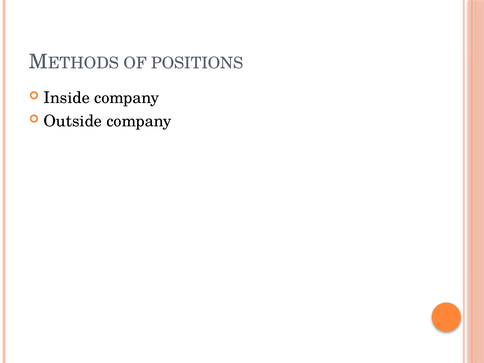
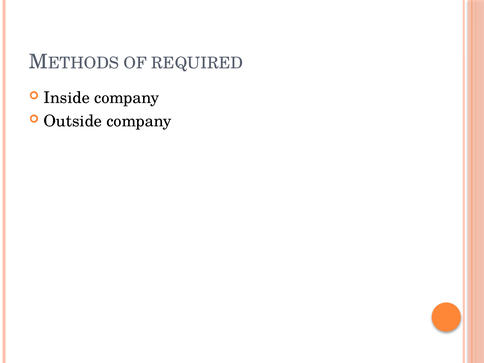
POSITIONS: POSITIONS -> REQUIRED
